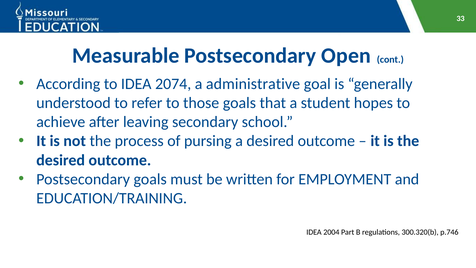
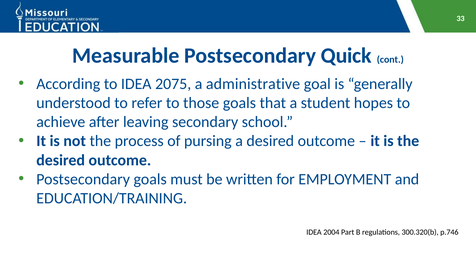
Open: Open -> Quick
2074: 2074 -> 2075
